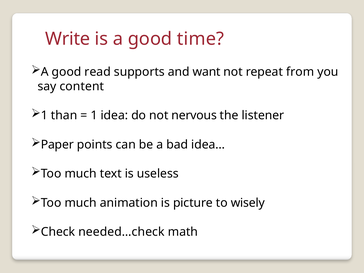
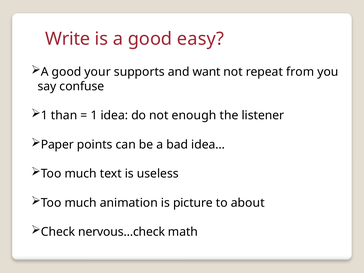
time: time -> easy
read: read -> your
content: content -> confuse
nervous: nervous -> enough
wisely: wisely -> about
needed…check: needed…check -> nervous…check
